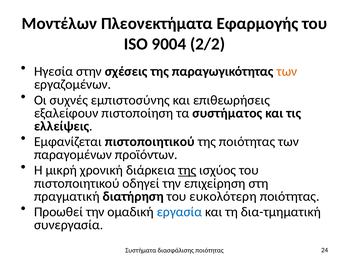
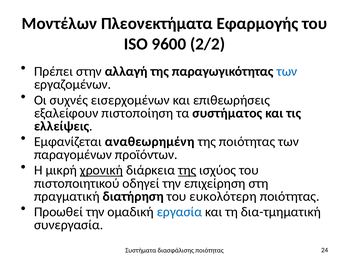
9004: 9004 -> 9600
Ηγεσία: Ηγεσία -> Πρέπει
σχέσεις: σχέσεις -> αλλαγή
των at (287, 71) colour: orange -> blue
εμπιστοσύνης: εμπιστοσύνης -> εισερχομένων
Εμφανίζεται πιστοποιητικού: πιστοποιητικού -> αναθεωρημένη
χρονική underline: none -> present
